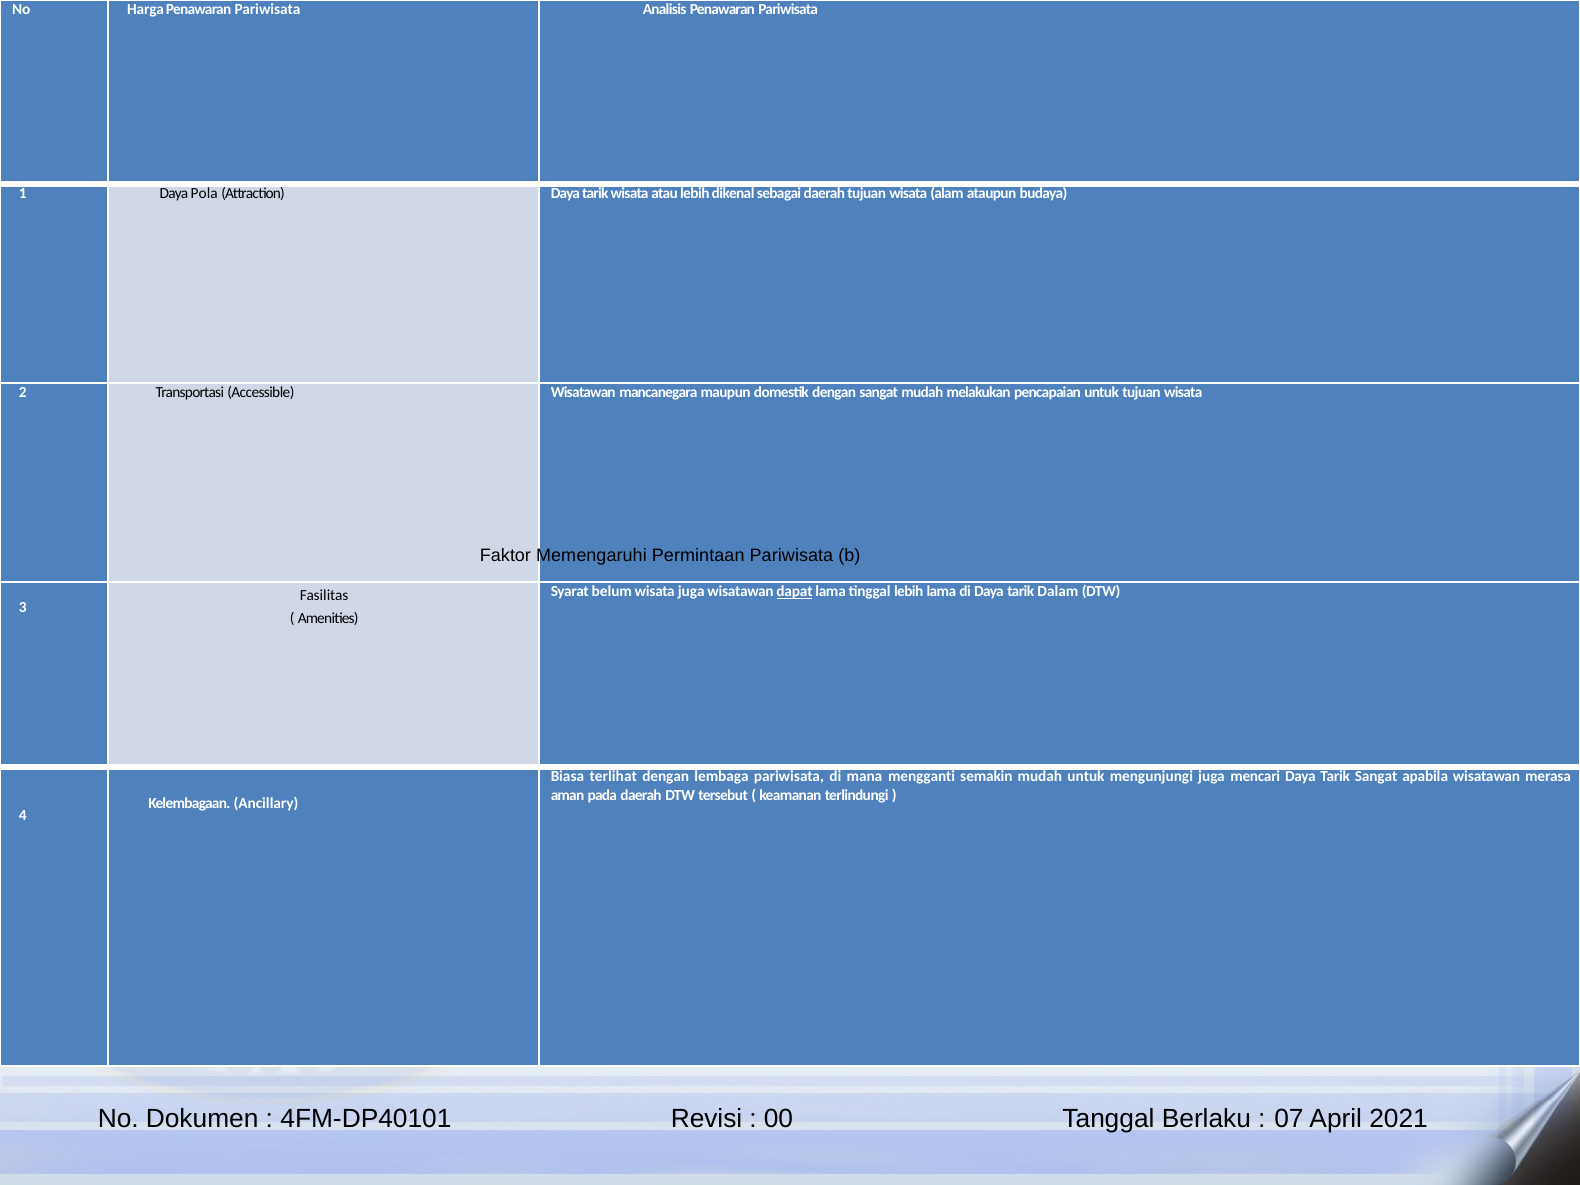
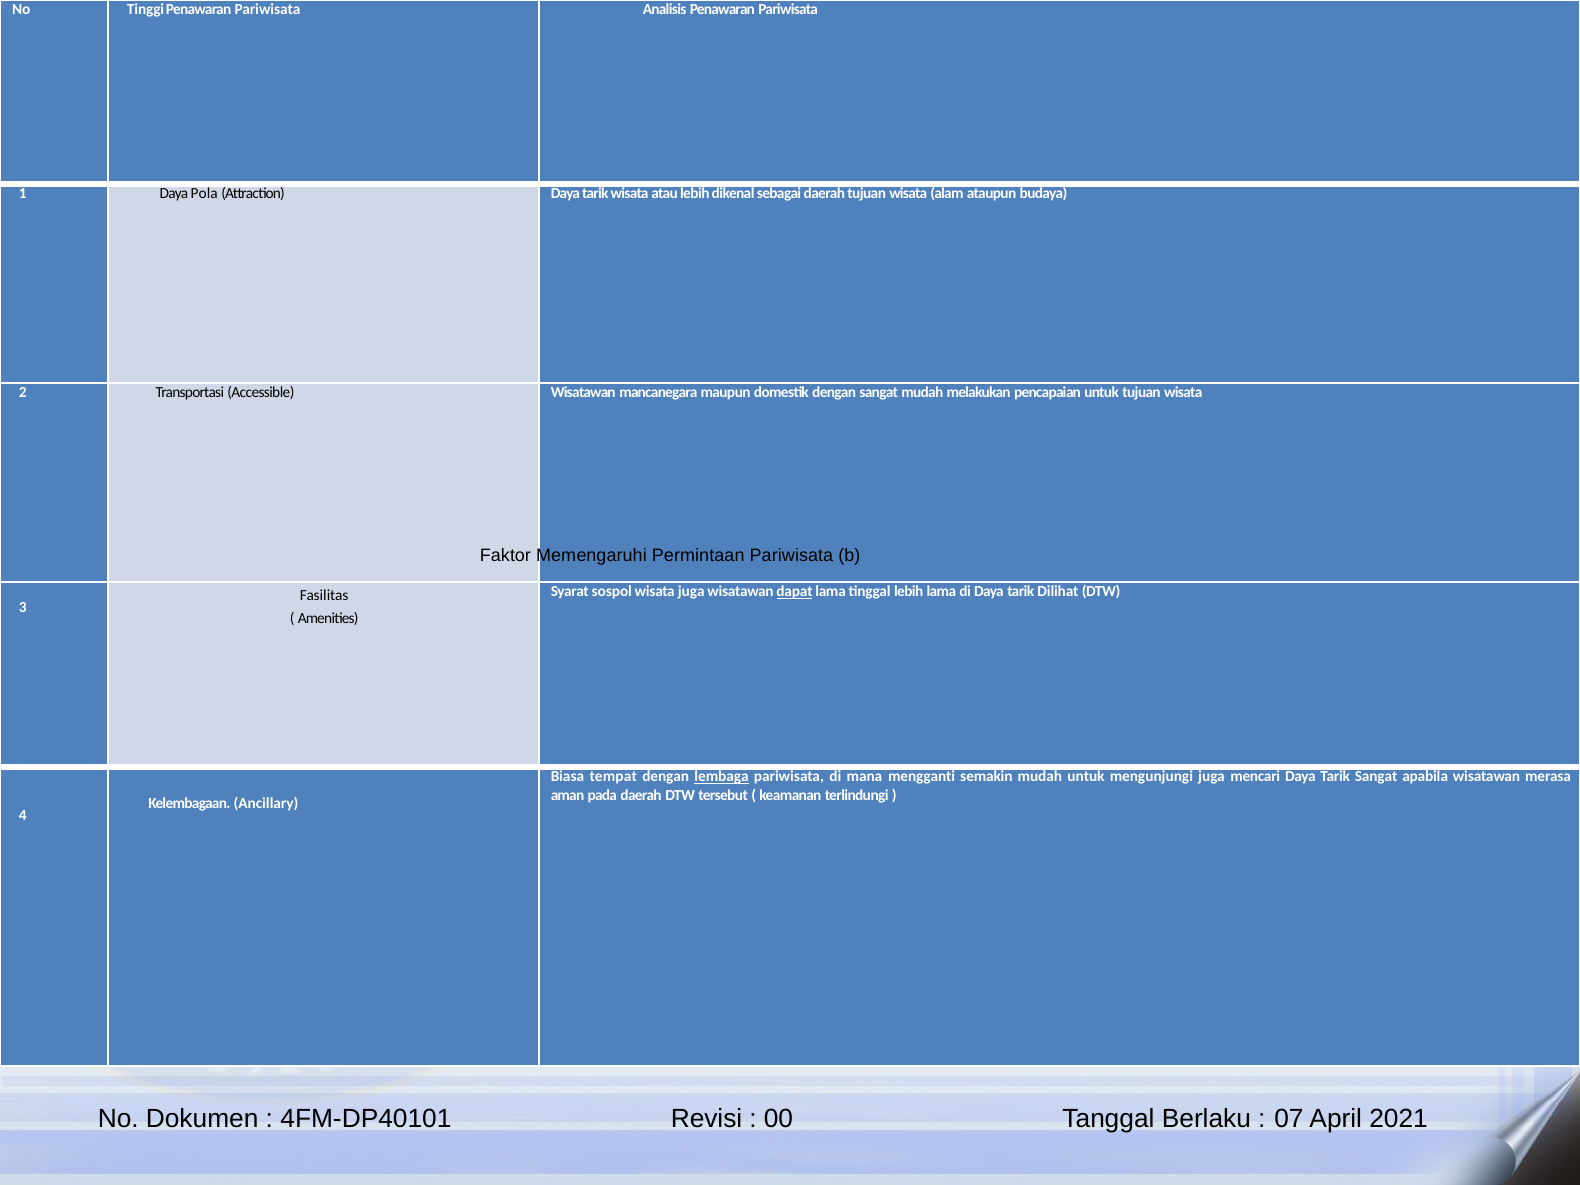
Harga: Harga -> Tinggi
belum: belum -> sospol
Dalam: Dalam -> Dilihat
terlihat: terlihat -> tempat
lembaga underline: none -> present
